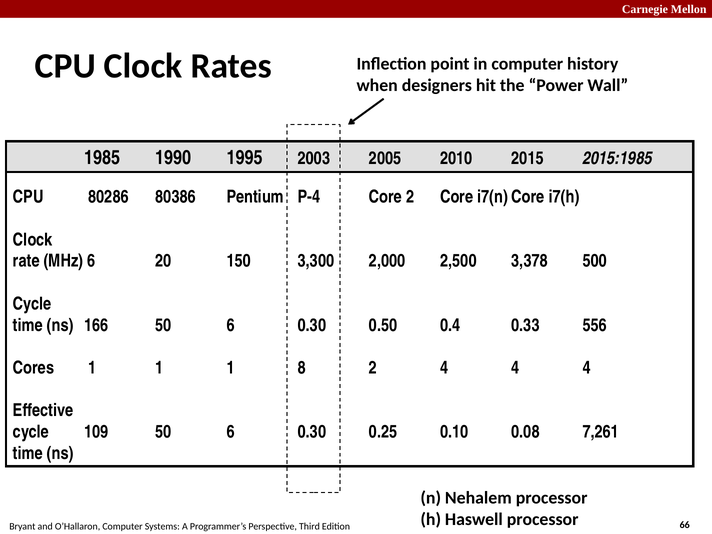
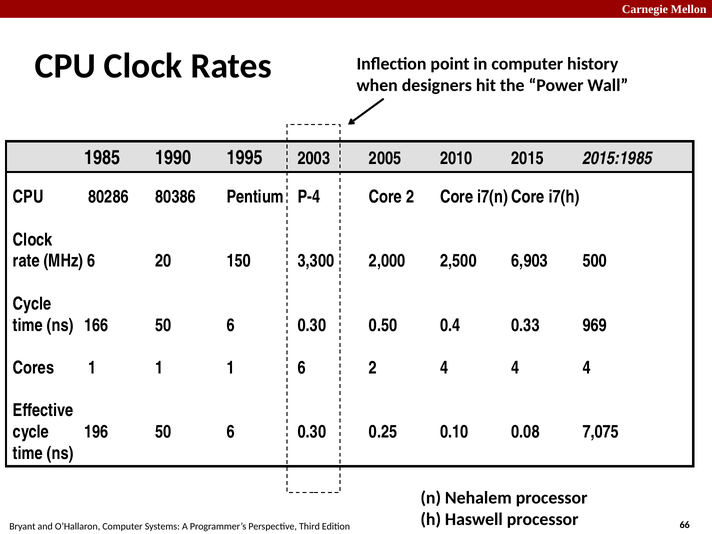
3,378: 3,378 -> 6,903
556: 556 -> 969
1 8: 8 -> 6
109: 109 -> 196
7,261: 7,261 -> 7,075
